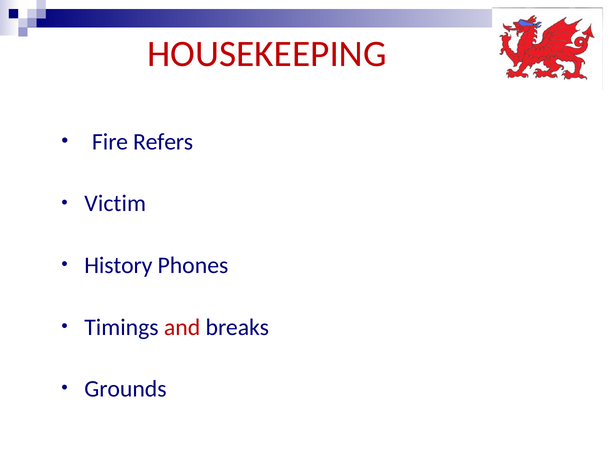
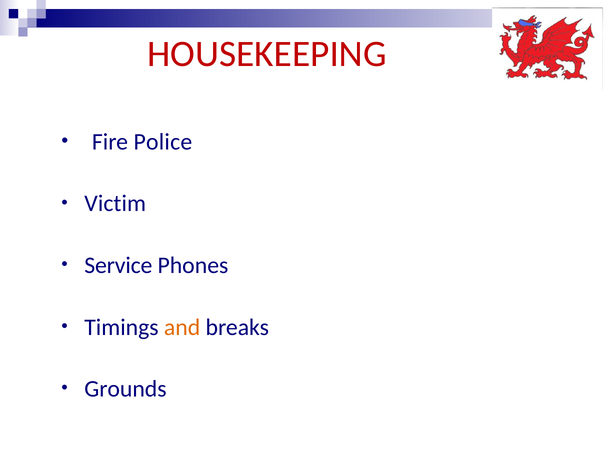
Refers: Refers -> Police
History: History -> Service
and colour: red -> orange
